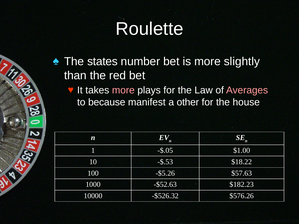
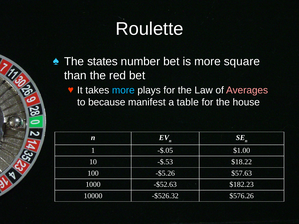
slightly: slightly -> square
more at (123, 90) colour: pink -> light blue
other: other -> table
